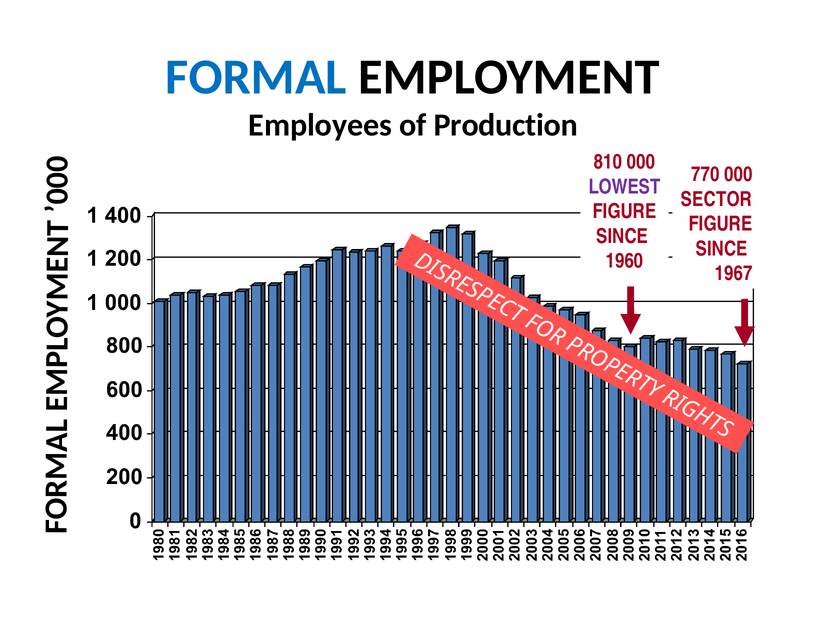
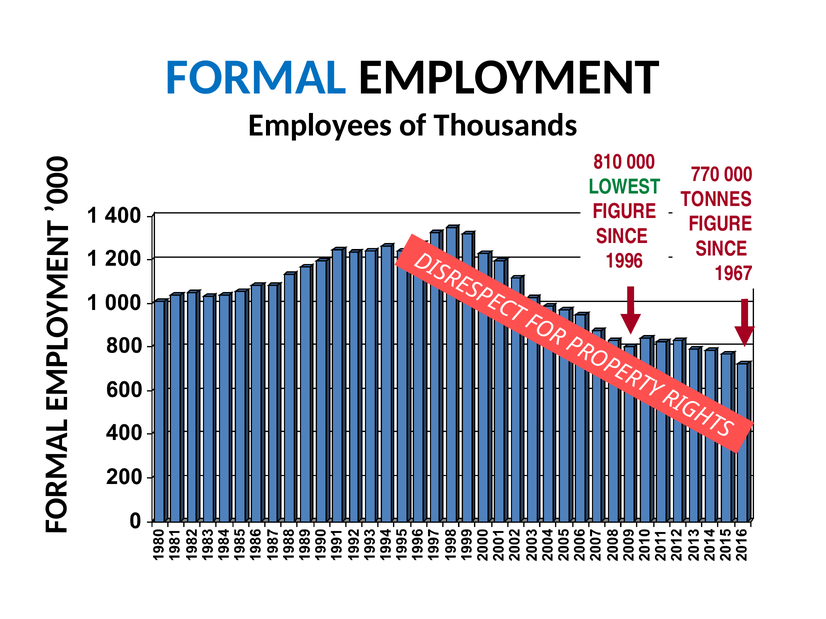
Production: Production -> Thousands
LOWEST colour: purple -> green
SECTOR: SECTOR -> TONNES
1960: 1960 -> 1996
